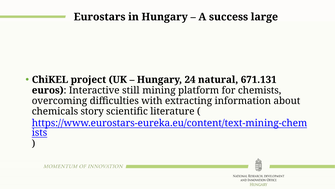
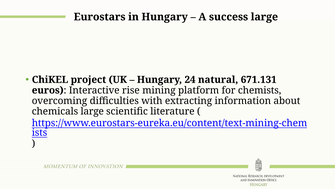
still: still -> rise
chemicals story: story -> large
